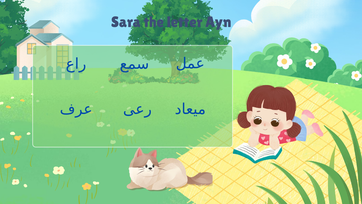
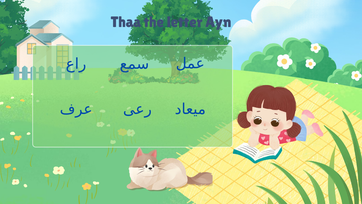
Sara: Sara -> Thaa
